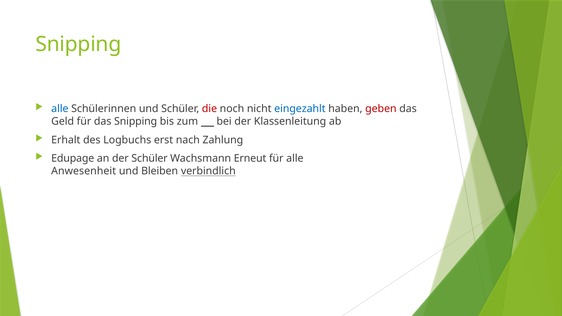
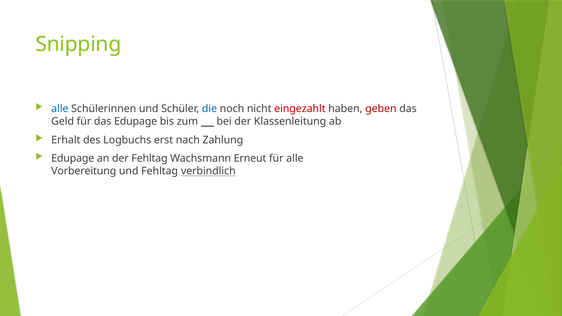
die colour: red -> blue
eingezahlt colour: blue -> red
das Snipping: Snipping -> Edupage
der Schüler: Schüler -> Fehltag
Anwesenheit: Anwesenheit -> Vorbereitung
und Bleiben: Bleiben -> Fehltag
